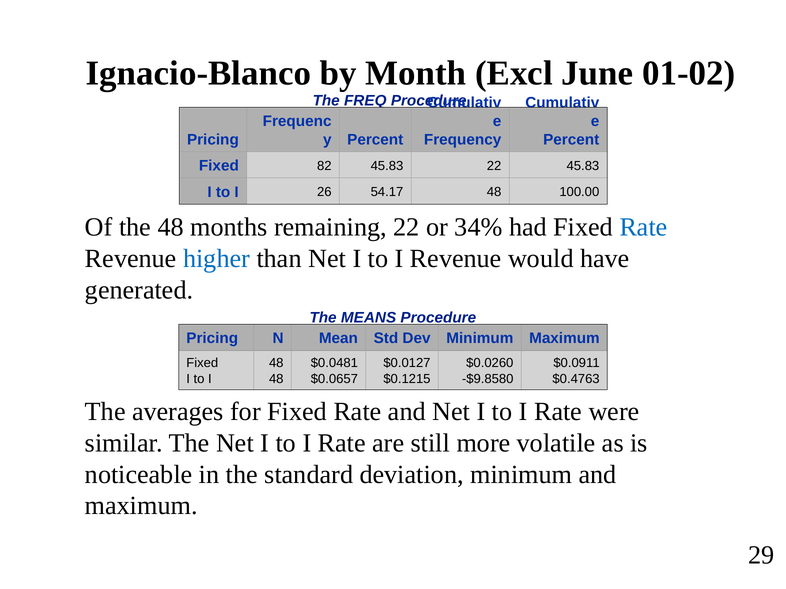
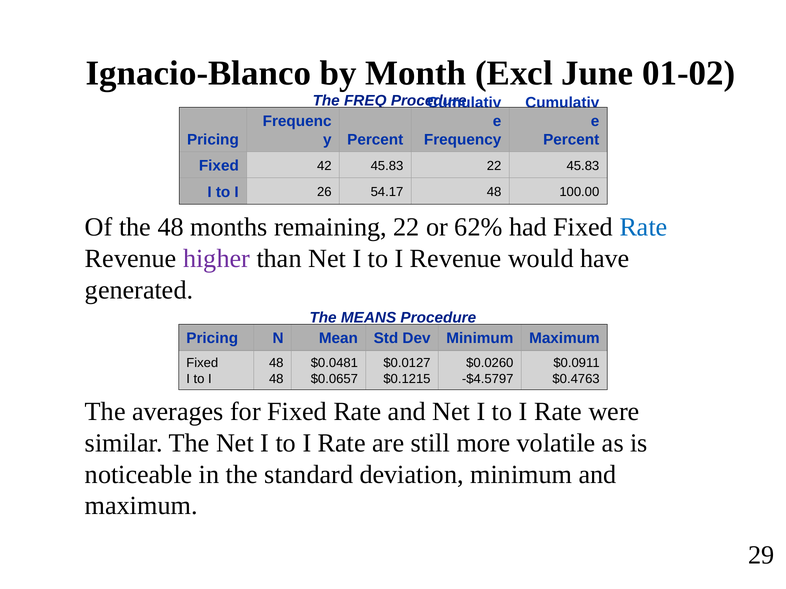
82: 82 -> 42
34%: 34% -> 62%
higher colour: blue -> purple
-$9.8580: -$9.8580 -> -$4.5797
